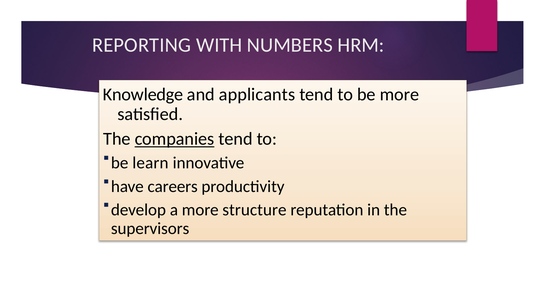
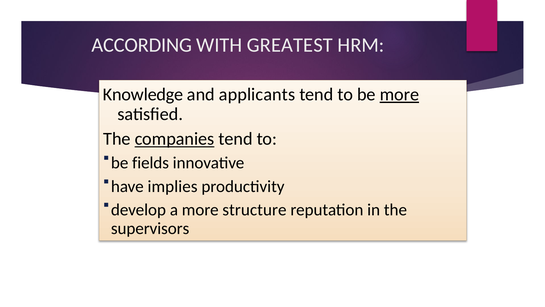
REPORTING: REPORTING -> ACCORDING
NUMBERS: NUMBERS -> GREATEST
more at (399, 94) underline: none -> present
learn: learn -> fields
careers: careers -> implies
